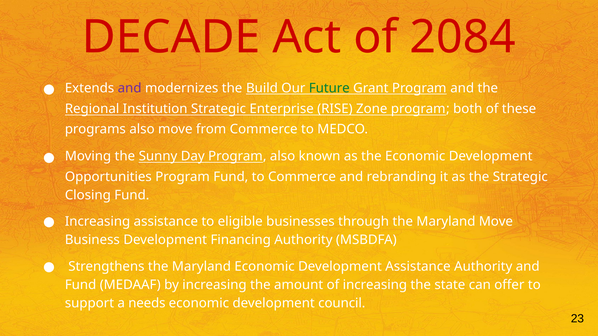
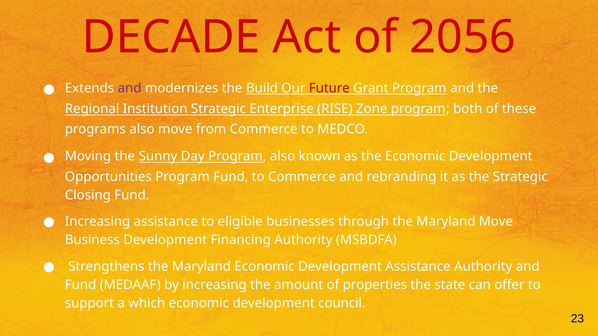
2084: 2084 -> 2056
Future colour: green -> red
of increasing: increasing -> properties
needs: needs -> which
